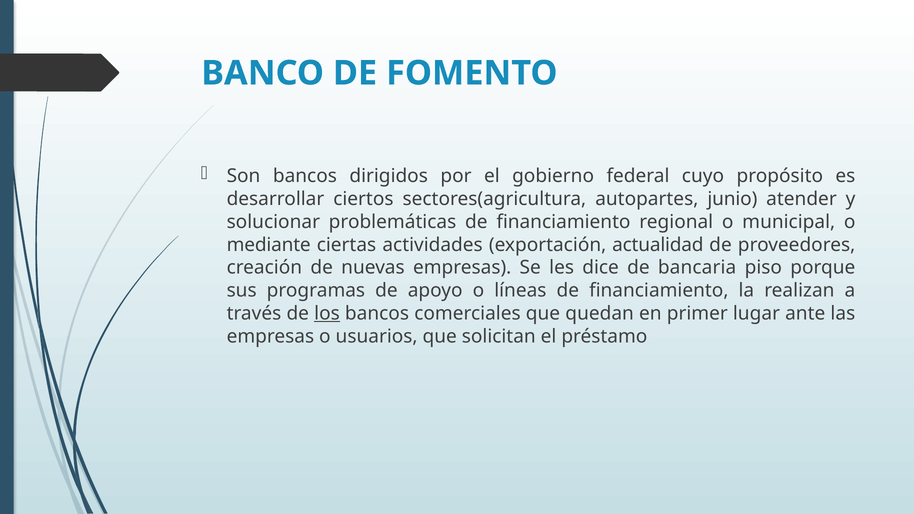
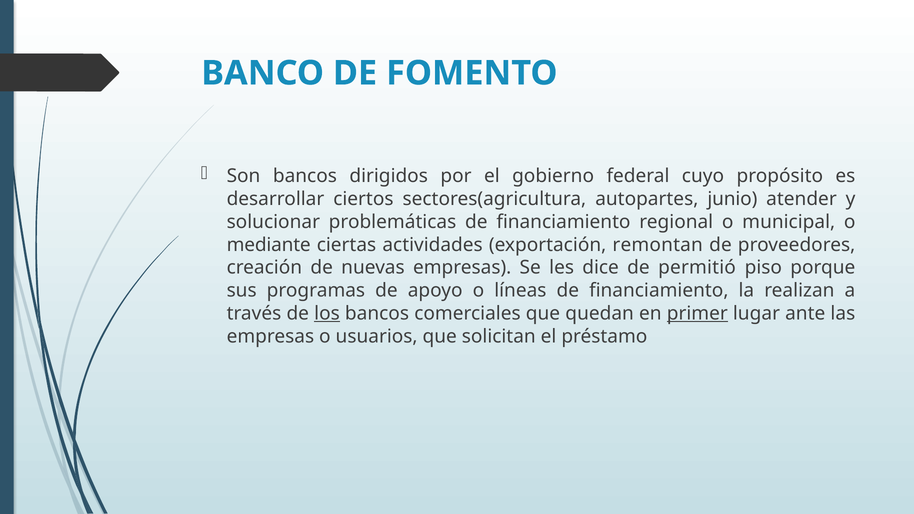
actualidad: actualidad -> remontan
bancaria: bancaria -> permitió
primer underline: none -> present
